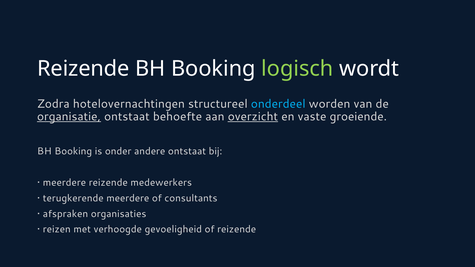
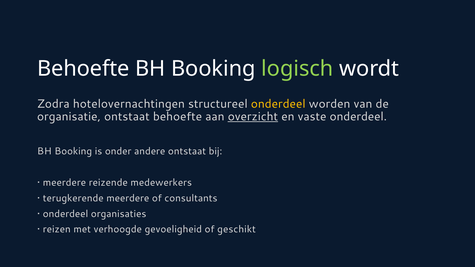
Reizende at (83, 69): Reizende -> Behoefte
onderdeel at (278, 104) colour: light blue -> yellow
organisatie underline: present -> none
vaste groeiende: groeiende -> onderdeel
afspraken at (65, 214): afspraken -> onderdeel
of reizende: reizende -> geschikt
